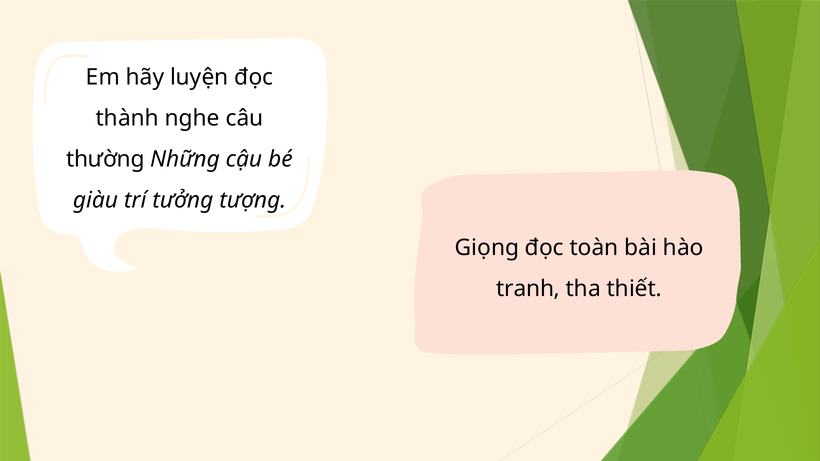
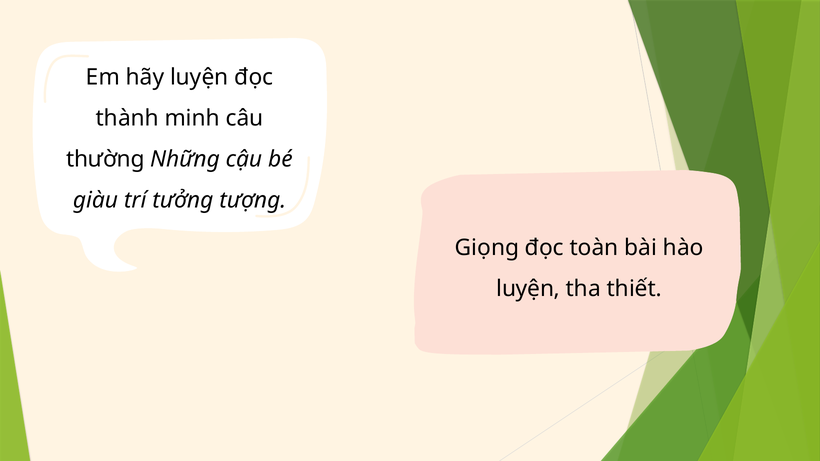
nghe: nghe -> minh
tranh at (528, 289): tranh -> luyện
